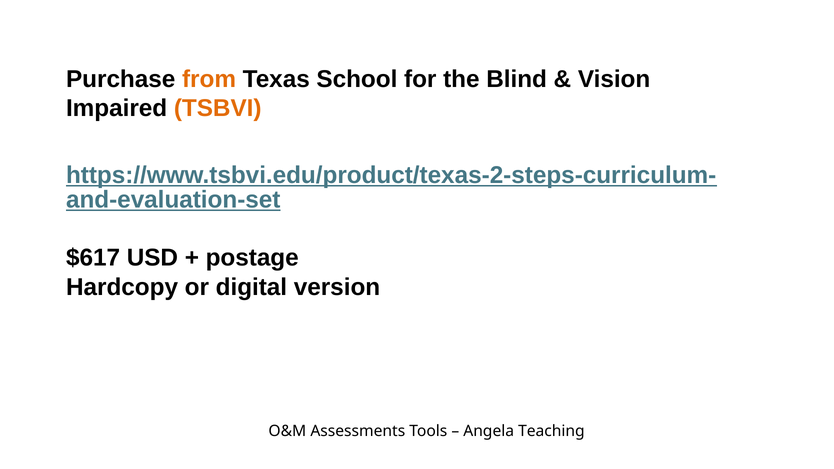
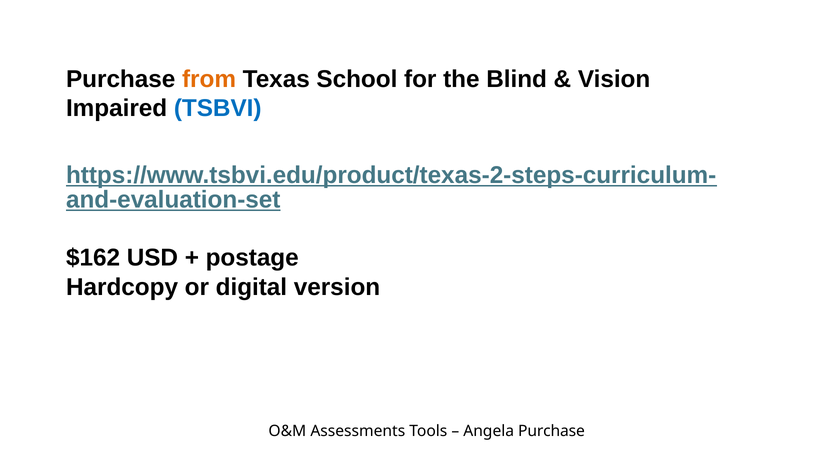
TSBVI colour: orange -> blue
$617: $617 -> $162
Angela Teaching: Teaching -> Purchase
